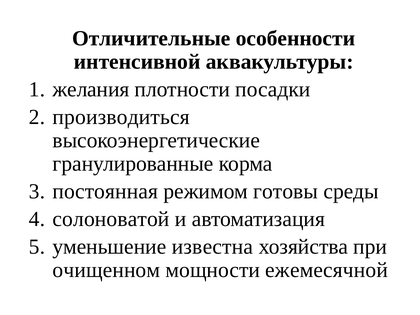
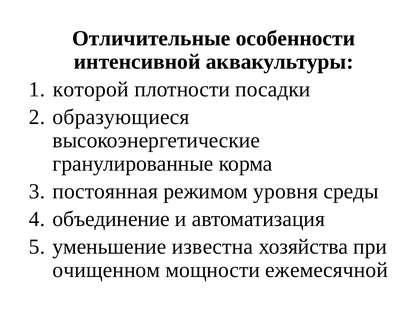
желания: желания -> которой
производиться: производиться -> образующиеся
готовы: готовы -> уровня
солоноватой: солоноватой -> объединение
